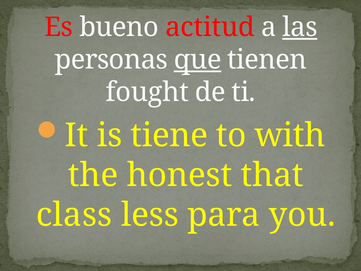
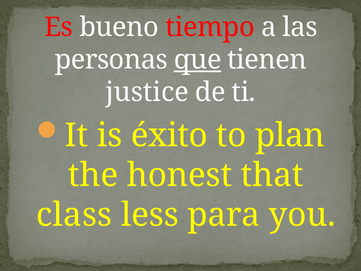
actitud: actitud -> tiempo
las underline: present -> none
fought: fought -> justice
tiene: tiene -> éxito
with: with -> plan
